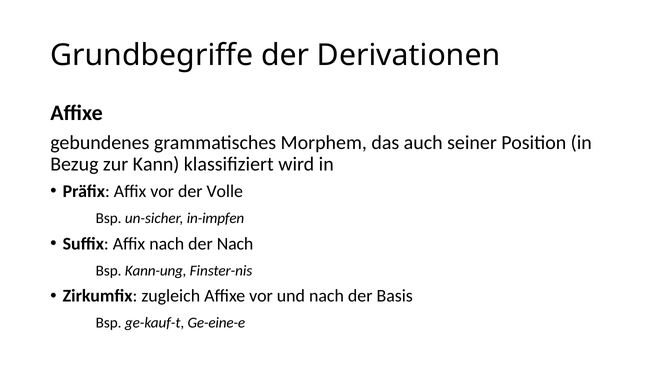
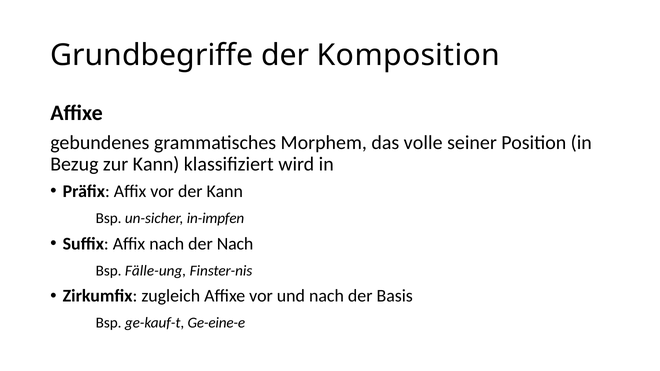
Derivationen: Derivationen -> Komposition
auch: auch -> volle
der Volle: Volle -> Kann
Kann-ung: Kann-ung -> Fälle-ung
